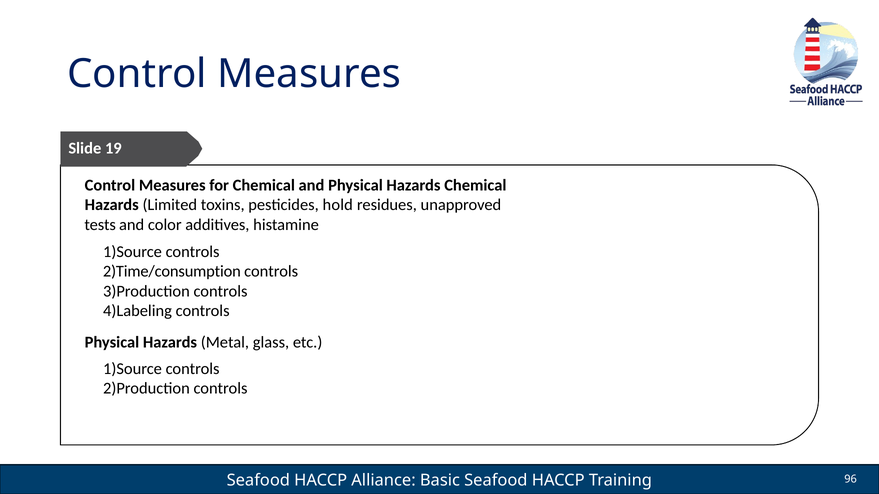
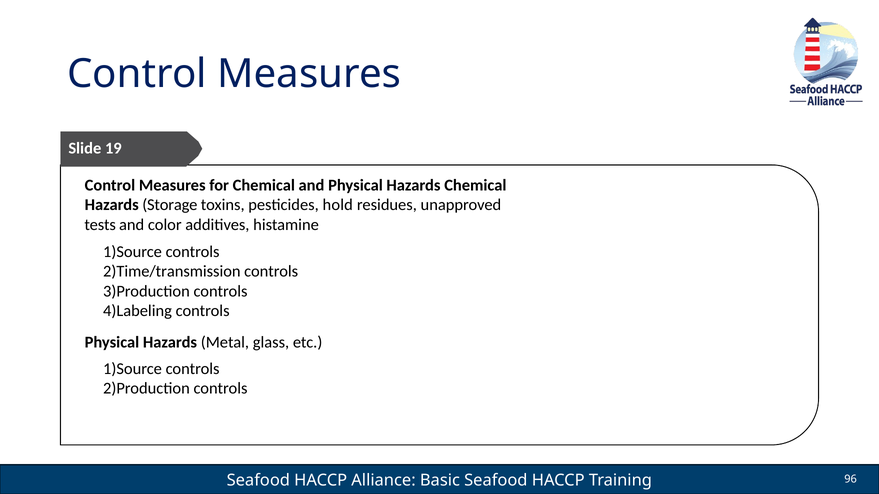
Limited: Limited -> Storage
2)Time/consumption: 2)Time/consumption -> 2)Time/transmission
